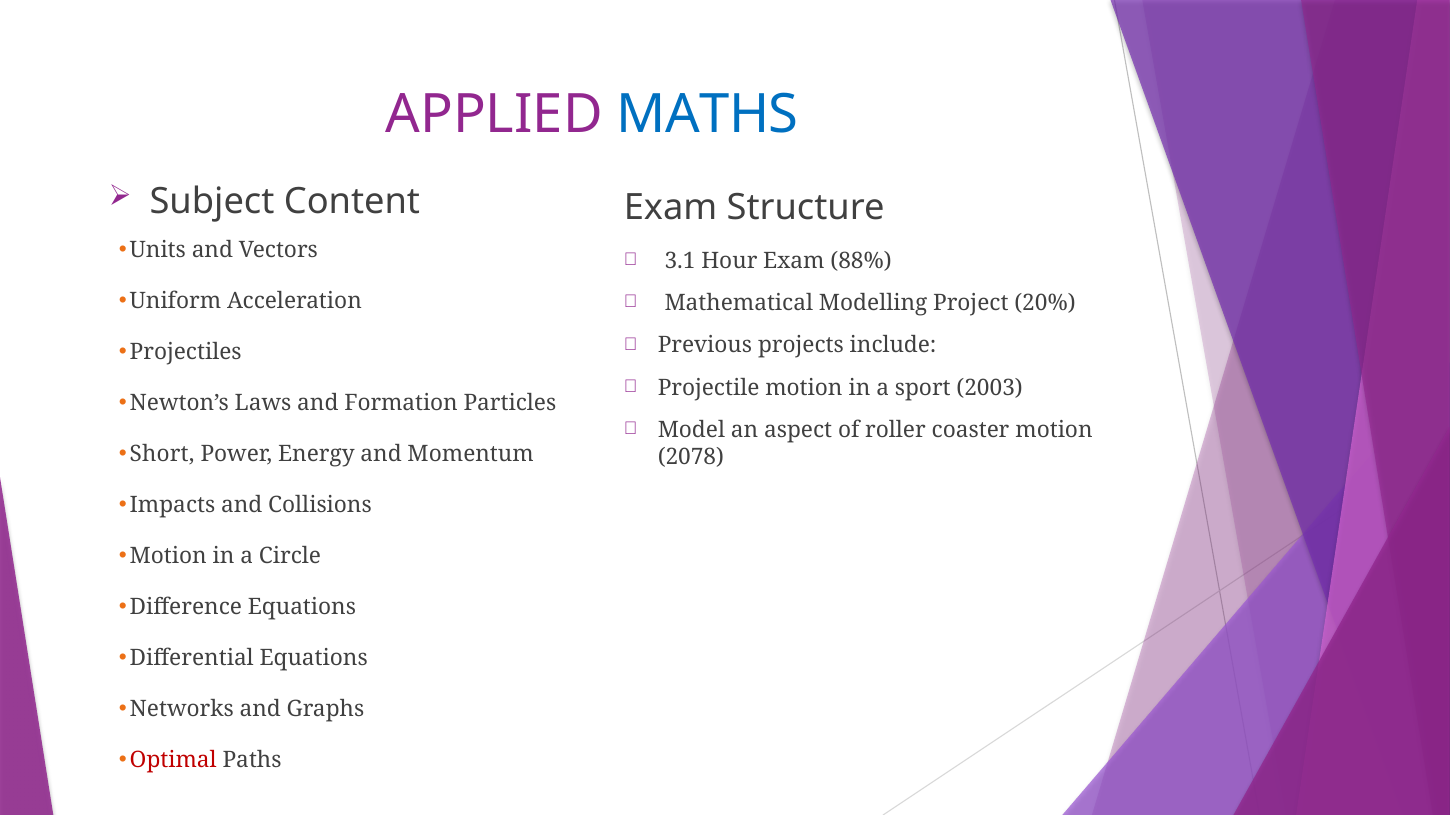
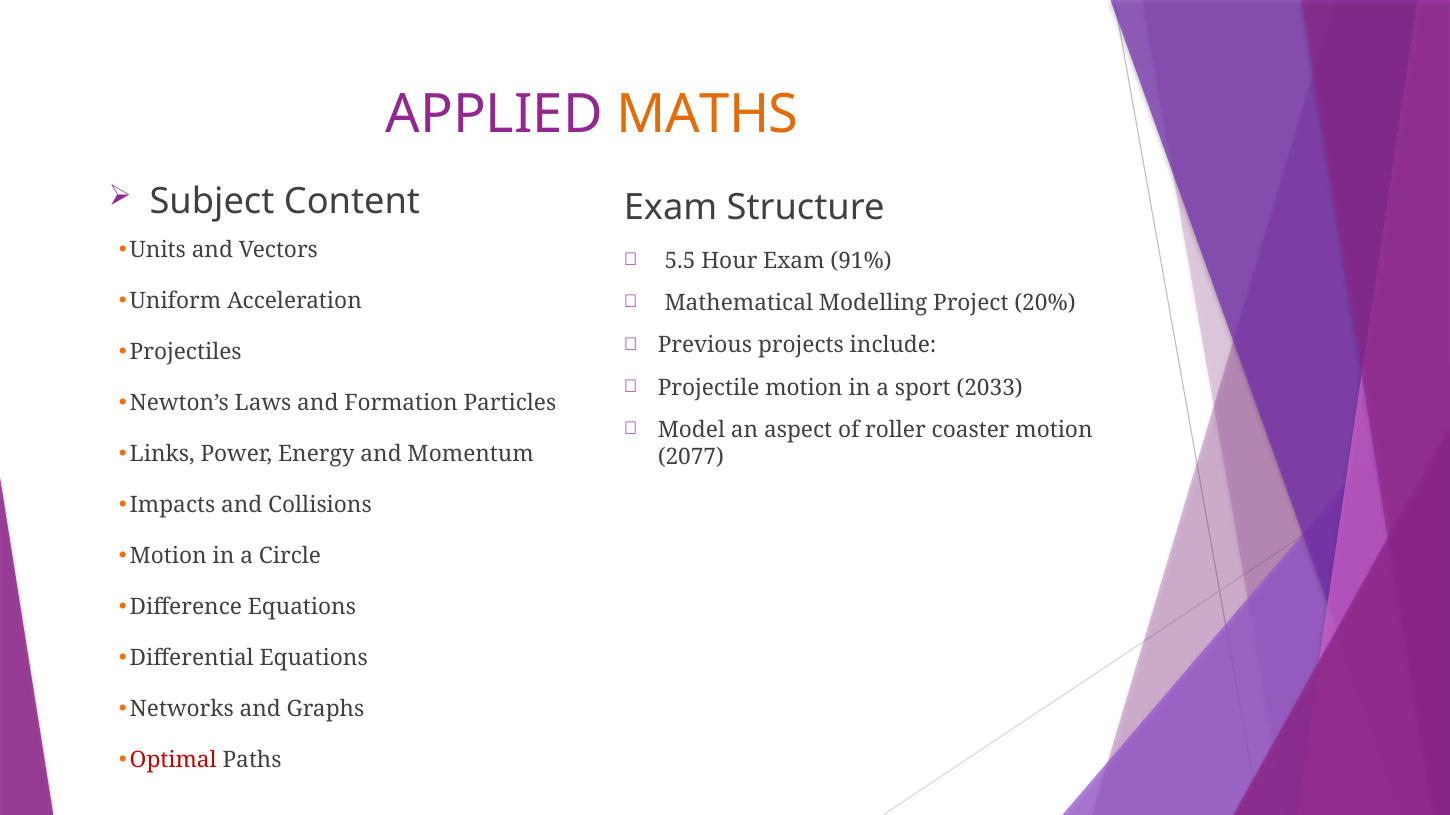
MATHS colour: blue -> orange
3.1: 3.1 -> 5.5
88%: 88% -> 91%
2003: 2003 -> 2033
Short: Short -> Links
2078: 2078 -> 2077
